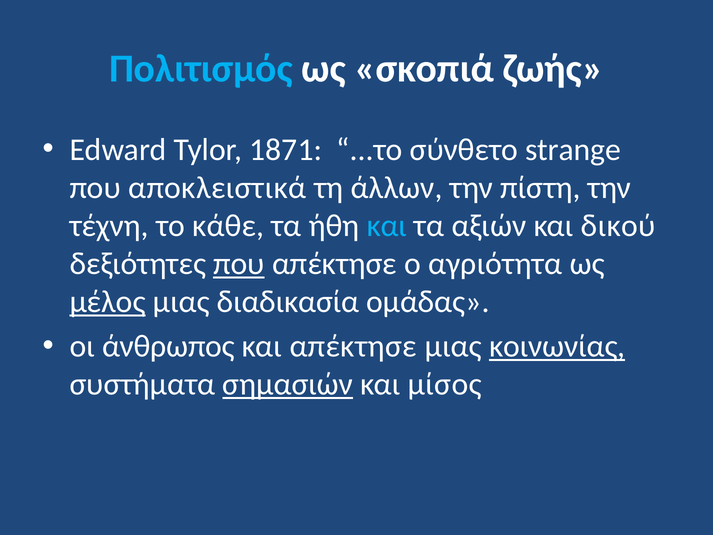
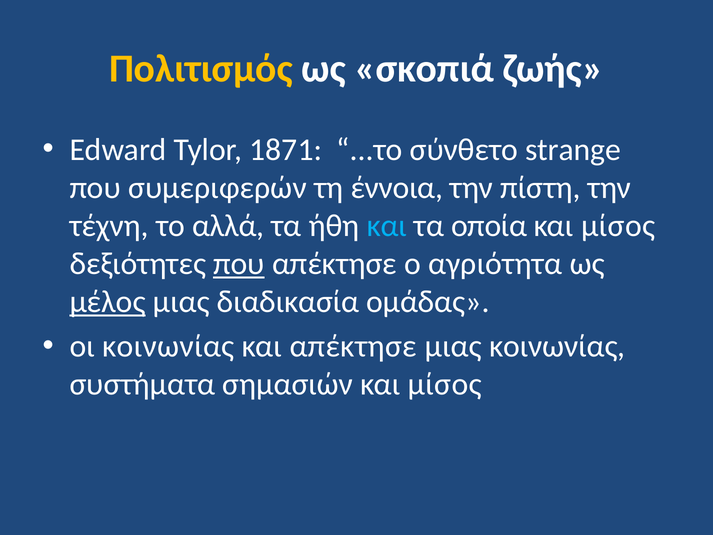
Πολιτισμός colour: light blue -> yellow
αποκλειστικά: αποκλειστικά -> συμεριφερών
άλλων: άλλων -> έννοια
κάθε: κάθε -> αλλά
αξιών: αξιών -> οποία
δικού at (618, 226): δικού -> μίσος
οι άνθρωπος: άνθρωπος -> κοινωνίας
κοινωνίας at (557, 346) underline: present -> none
σημασιών underline: present -> none
